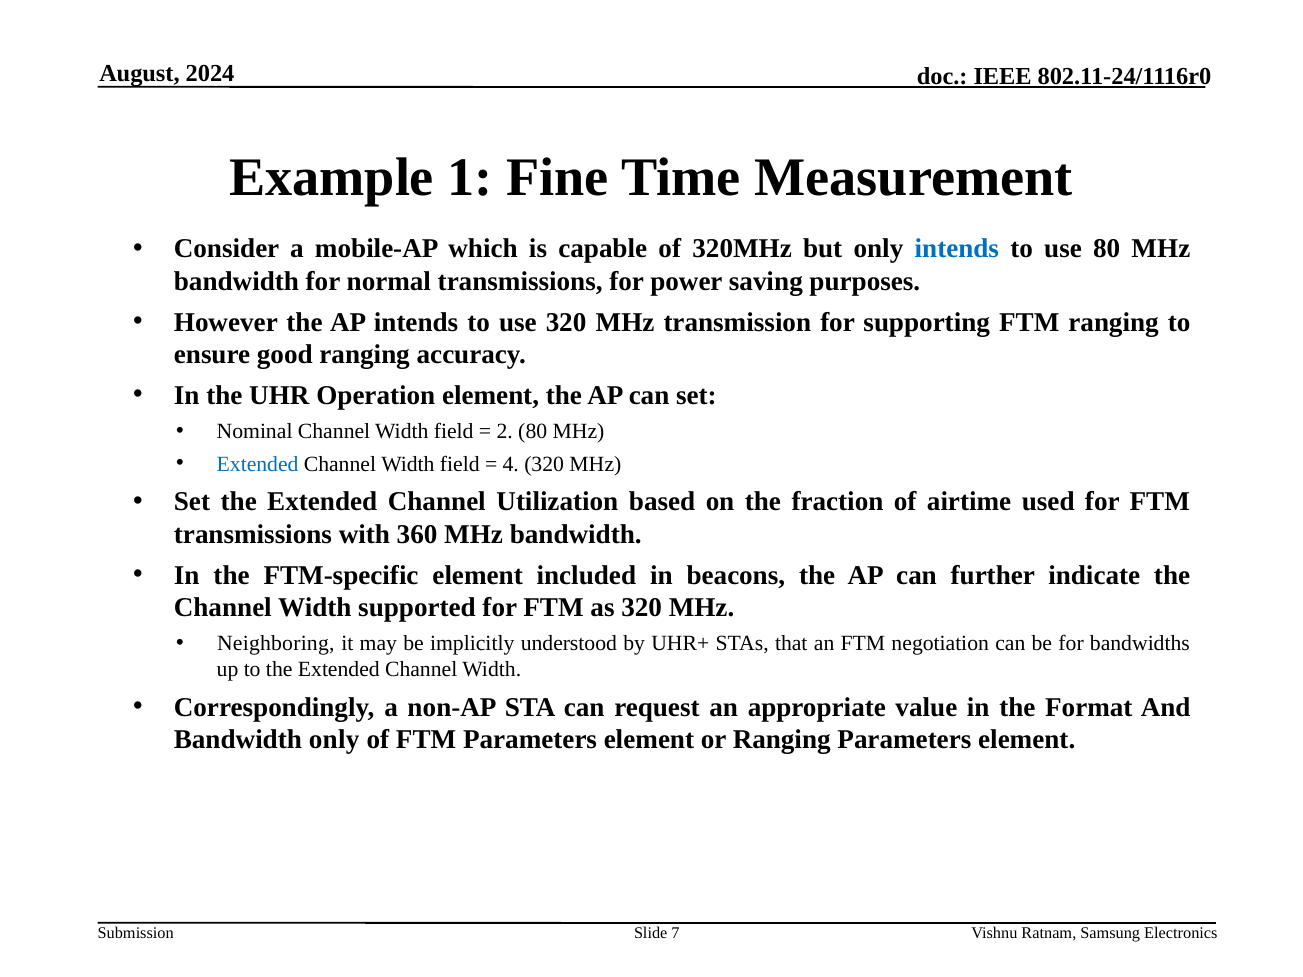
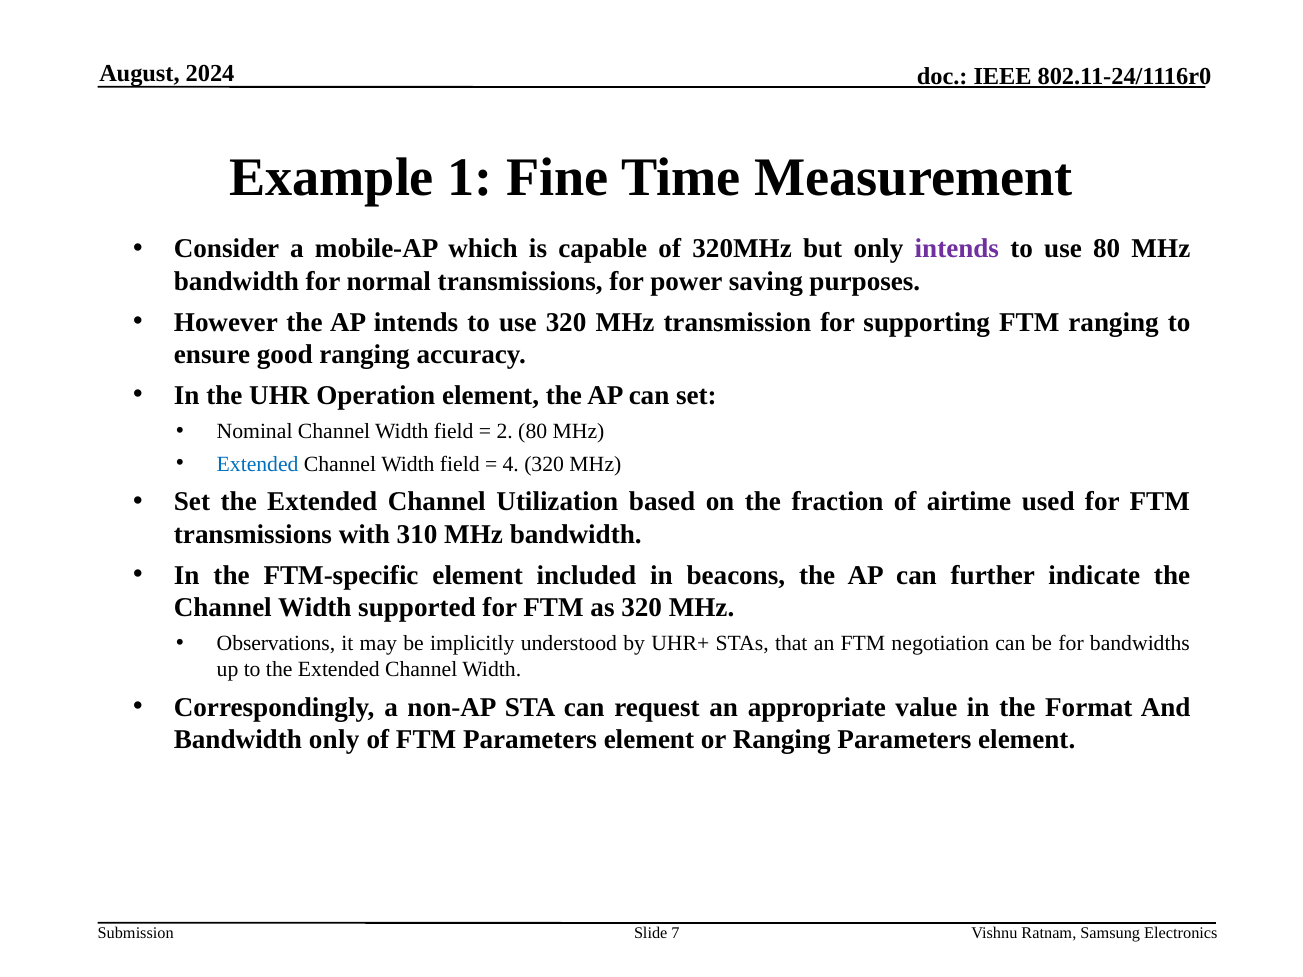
intends at (957, 249) colour: blue -> purple
360: 360 -> 310
Neighboring: Neighboring -> Observations
